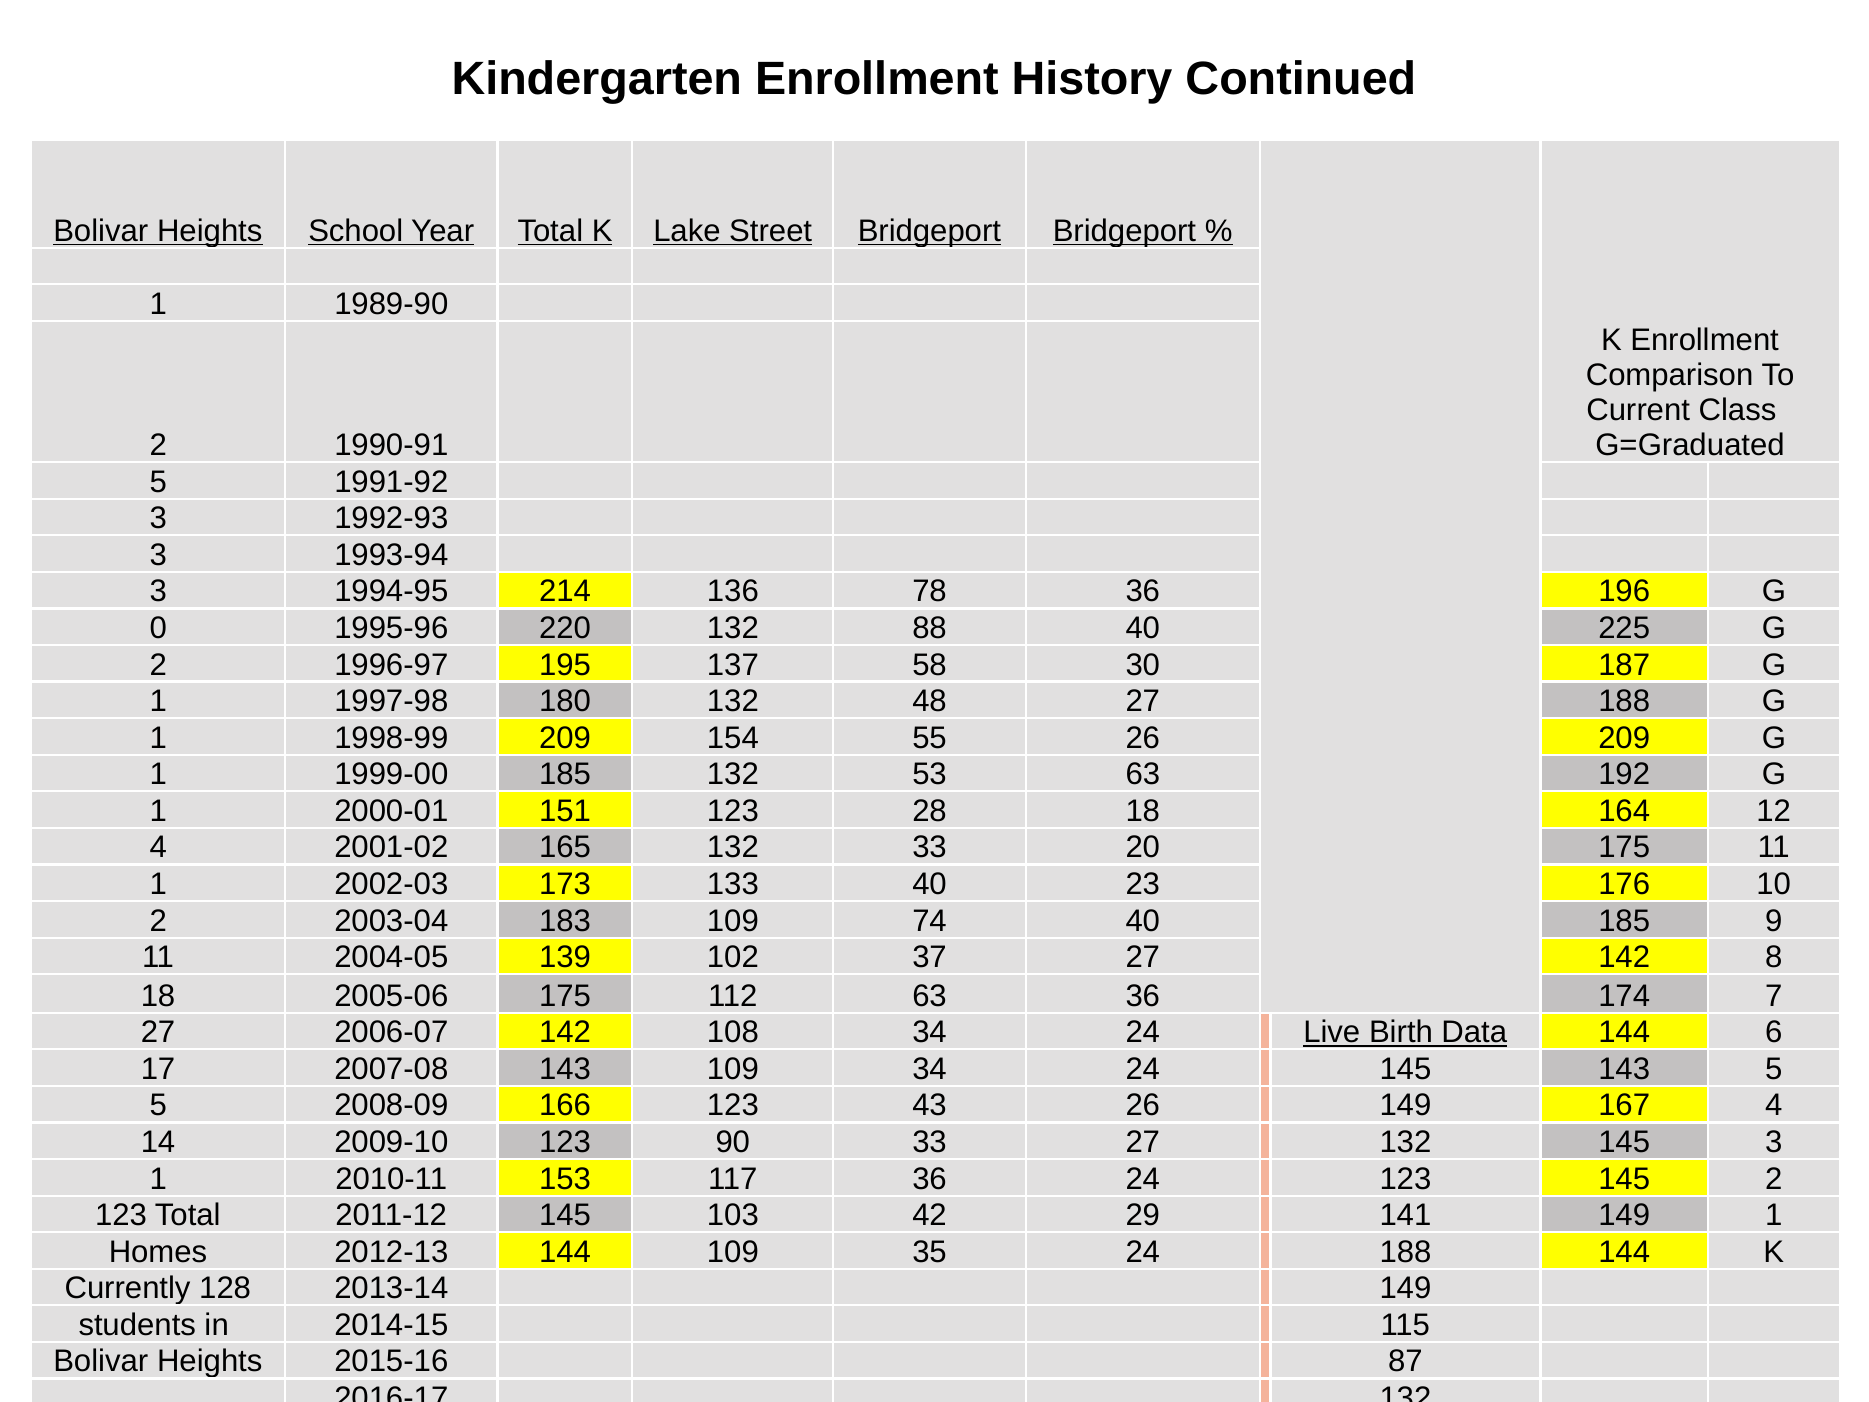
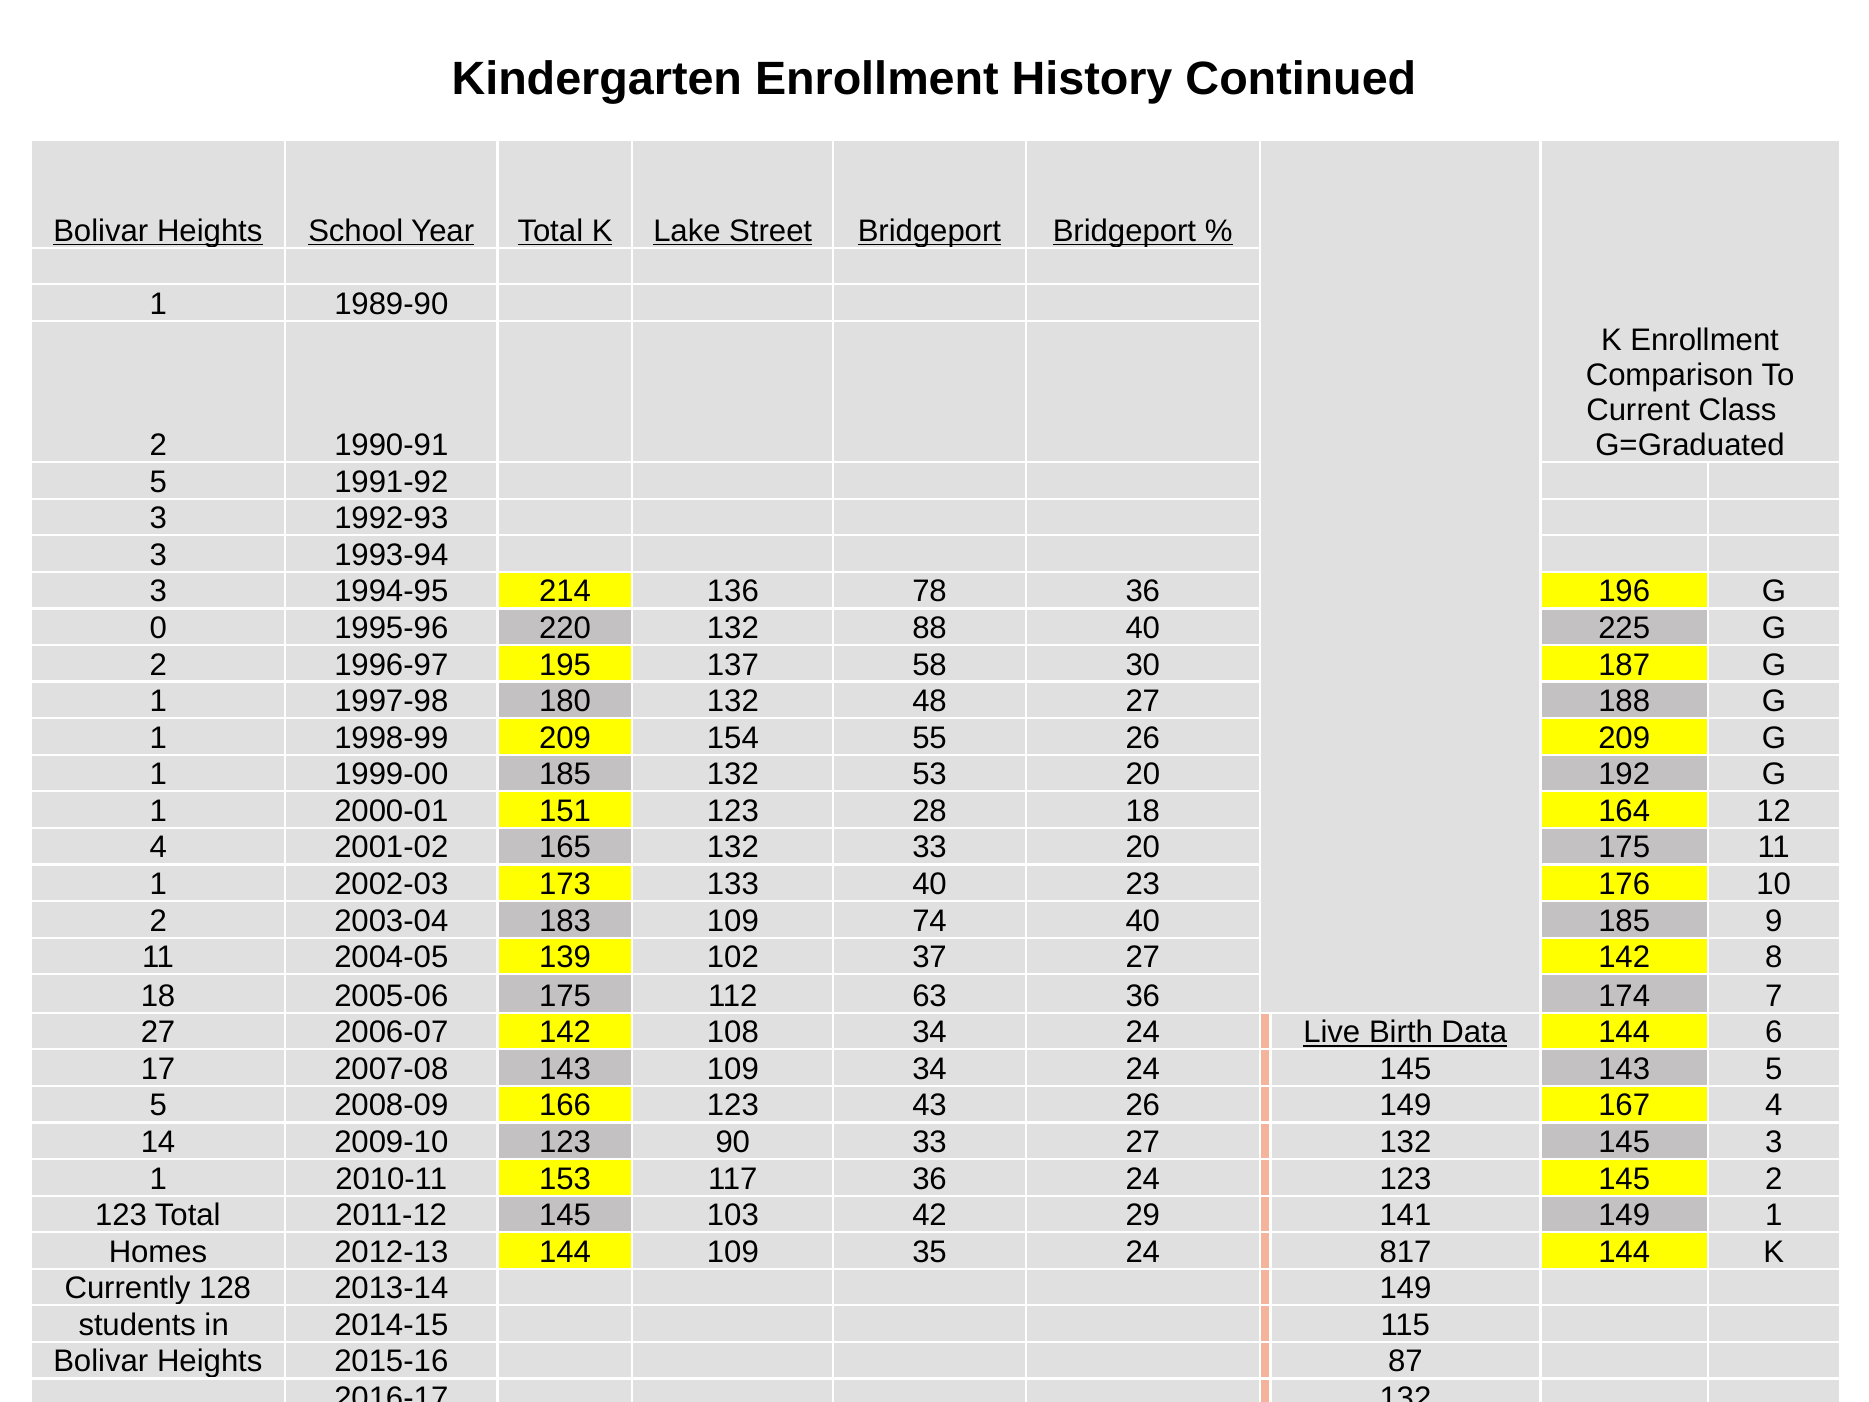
53 63: 63 -> 20
24 188: 188 -> 817
